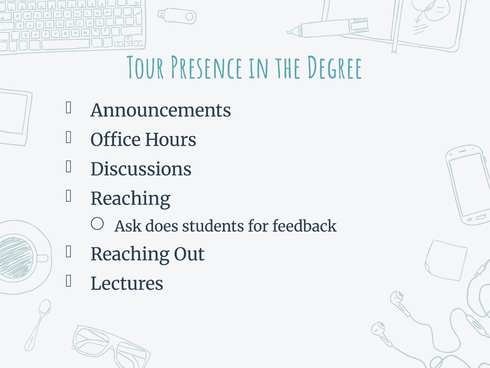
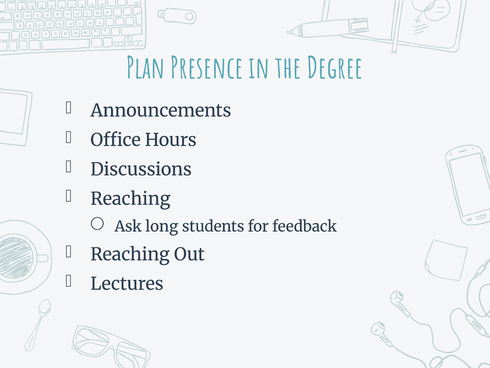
Tour: Tour -> Plan
does: does -> long
